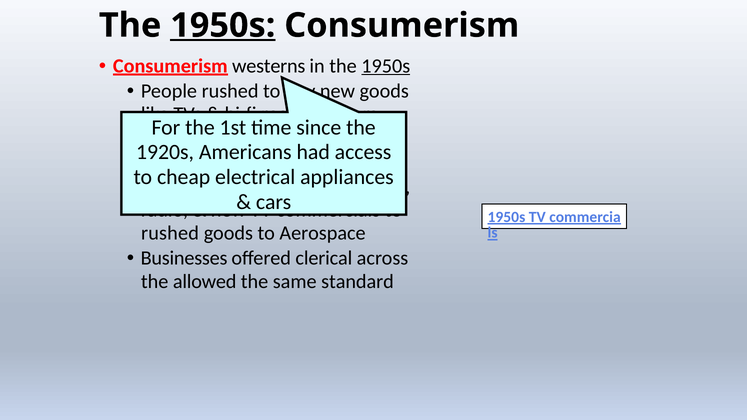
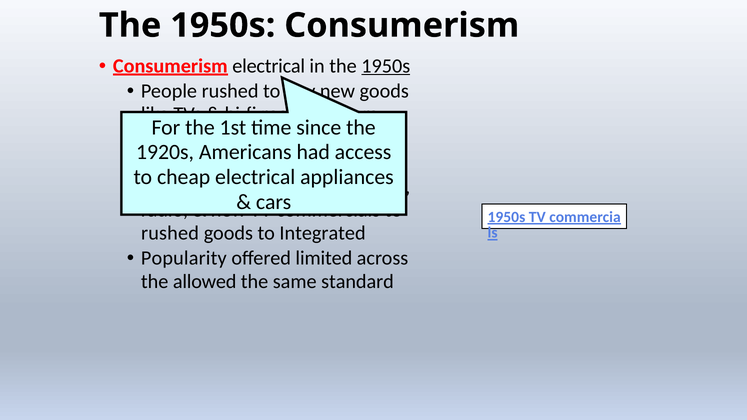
1950s at (223, 25) underline: present -> none
Consumerism westerns: westerns -> electrical
Aerospace: Aerospace -> Integrated
Businesses: Businesses -> Popularity
clerical: clerical -> limited
